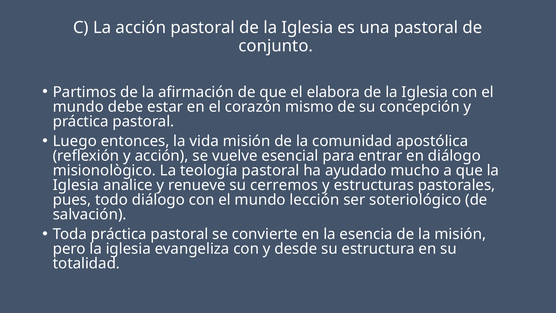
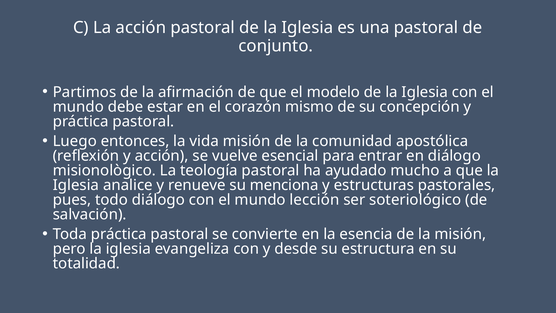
elabora: elabora -> modelo
cerremos: cerremos -> menciona
